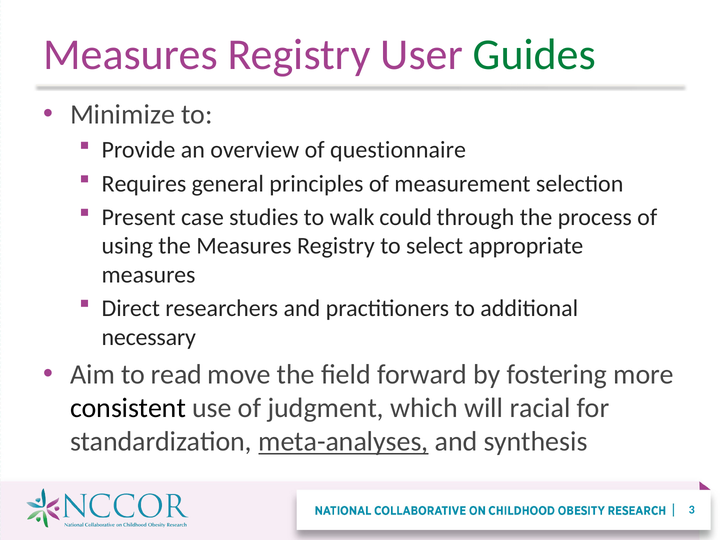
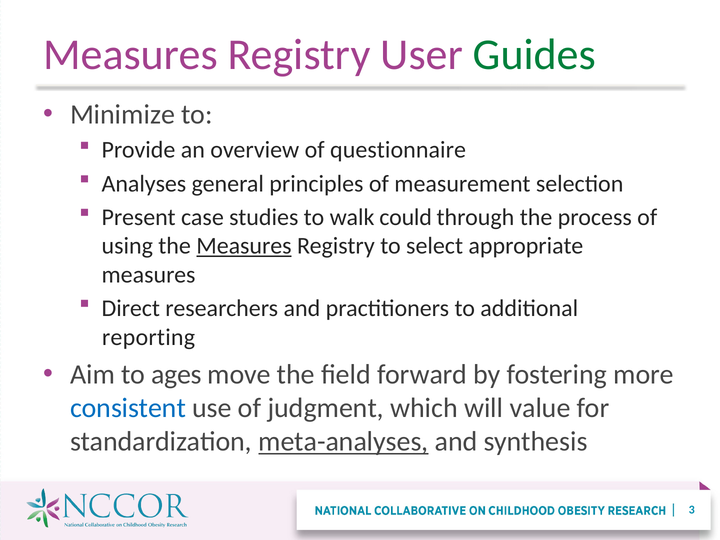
Requires: Requires -> Analyses
Measures at (244, 246) underline: none -> present
necessary: necessary -> reporting
read: read -> ages
consistent colour: black -> blue
racial: racial -> value
